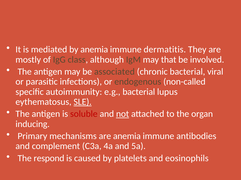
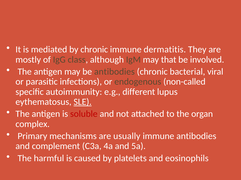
by anemia: anemia -> chronic
be associated: associated -> antibodies
e.g bacterial: bacterial -> different
not underline: present -> none
inducing: inducing -> complex
are anemia: anemia -> usually
respond: respond -> harmful
